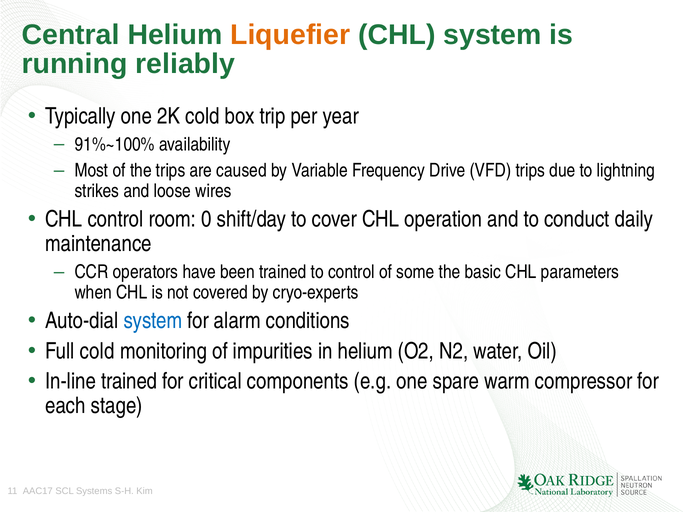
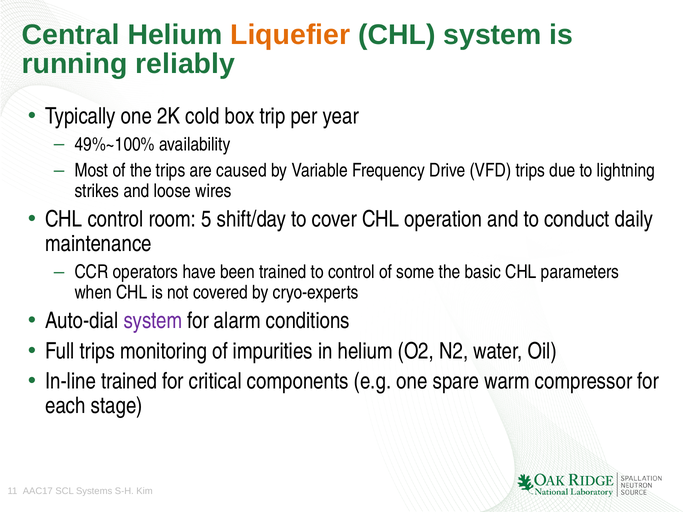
91%~100%: 91%~100% -> 49%~100%
0: 0 -> 5
system at (153, 321) colour: blue -> purple
Full cold: cold -> trips
